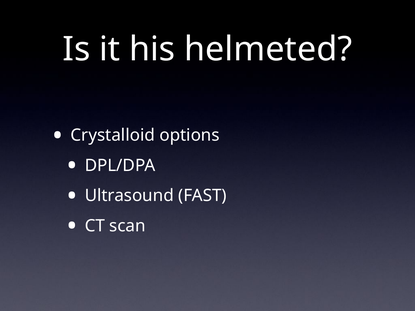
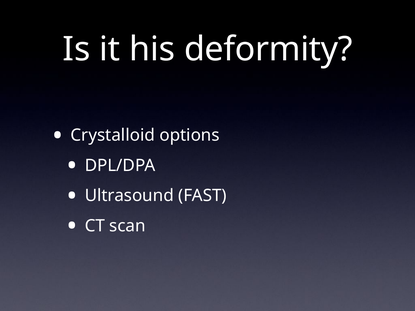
helmeted: helmeted -> deformity
